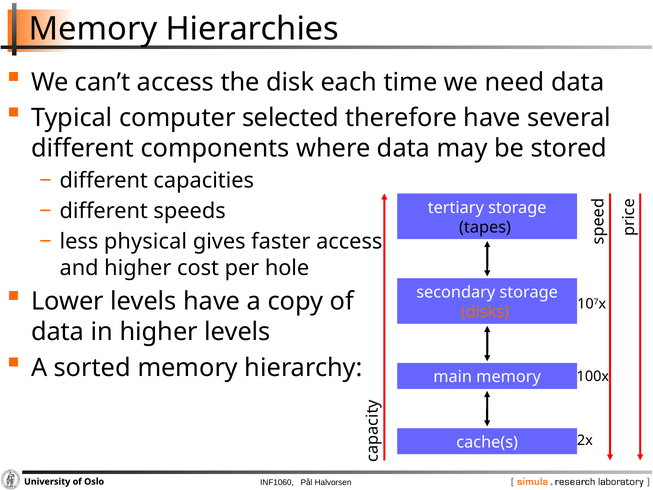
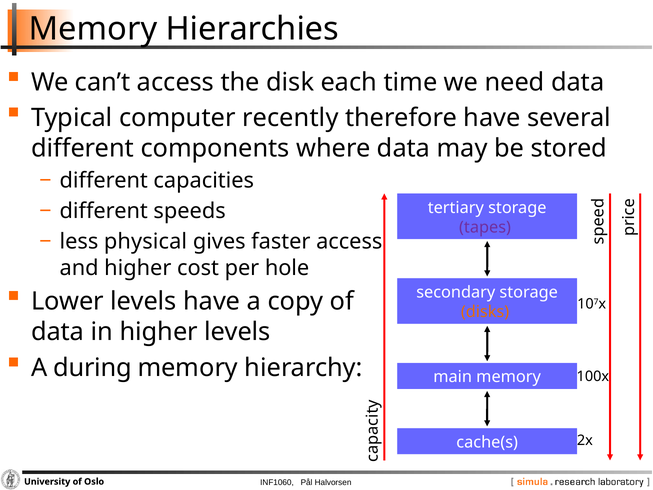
selected: selected -> recently
tapes colour: black -> purple
sorted: sorted -> during
